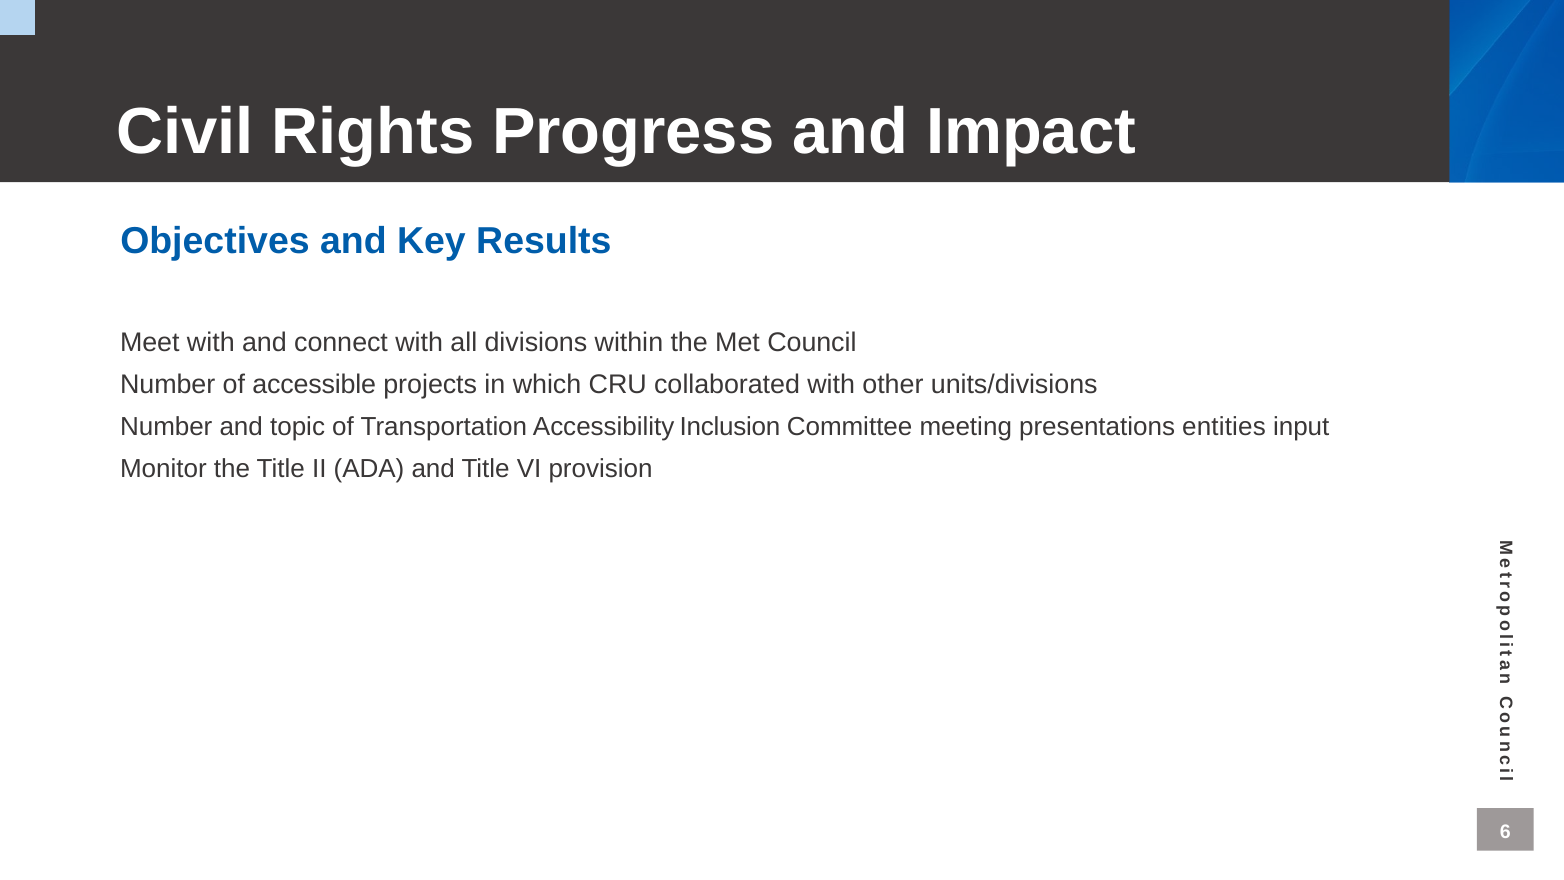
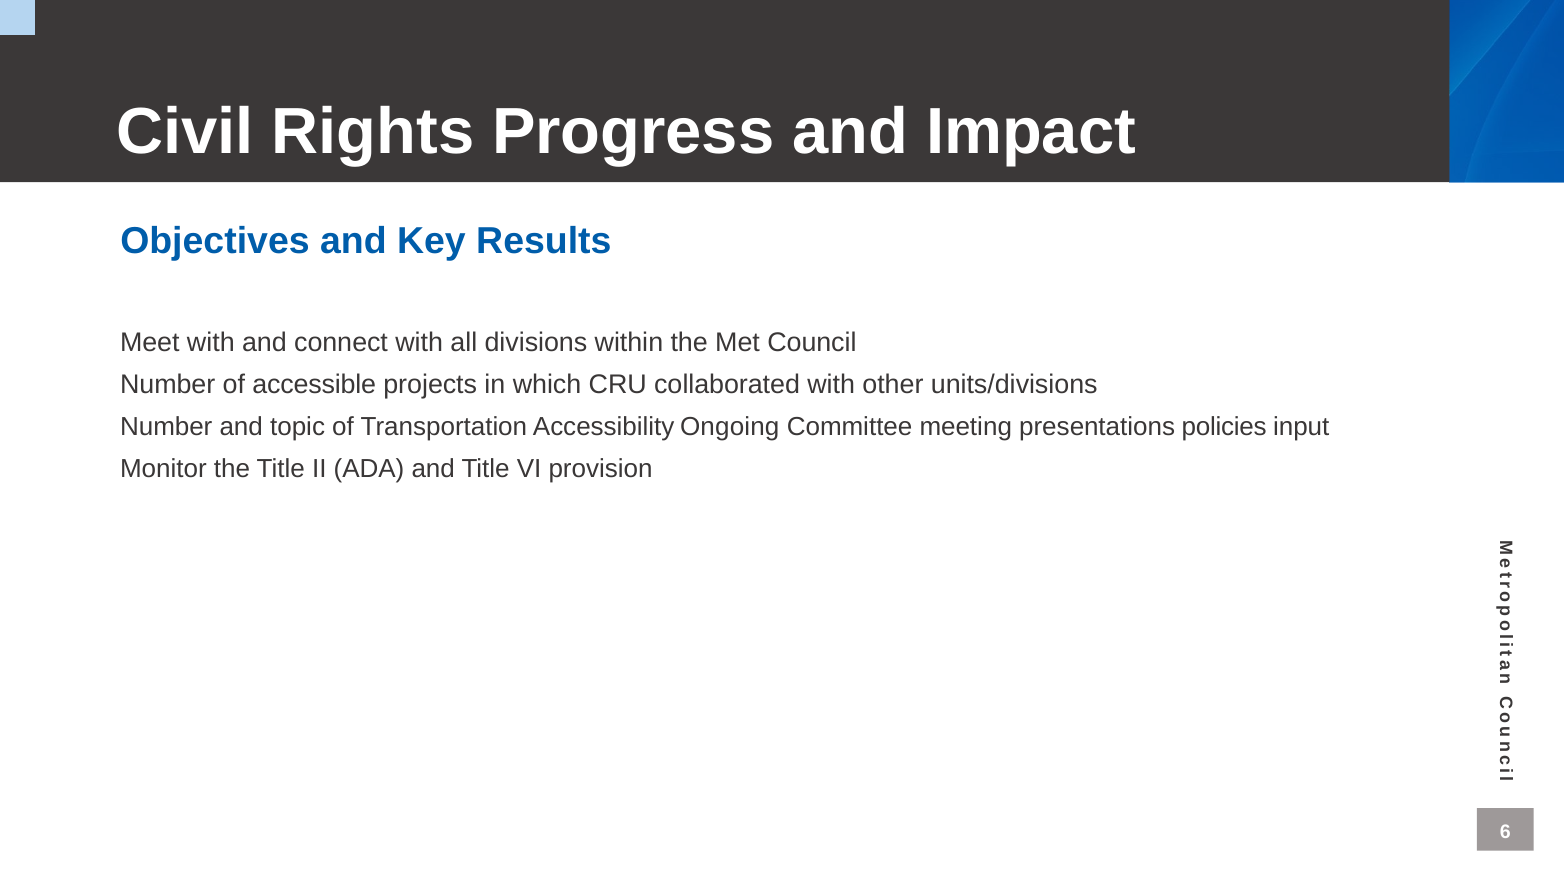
Inclusion: Inclusion -> Ongoing
entities: entities -> policies
